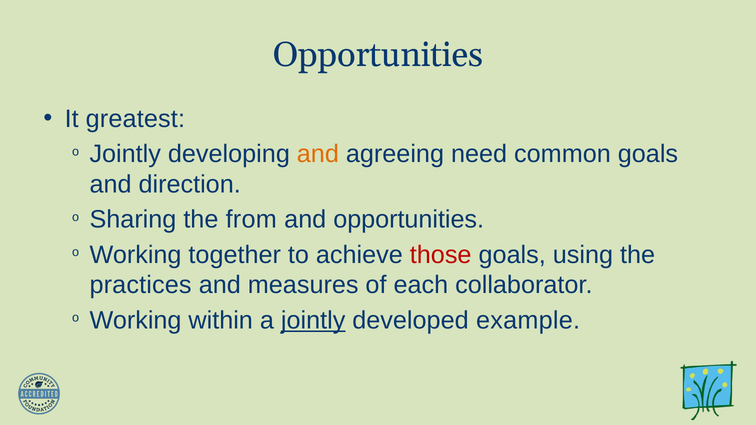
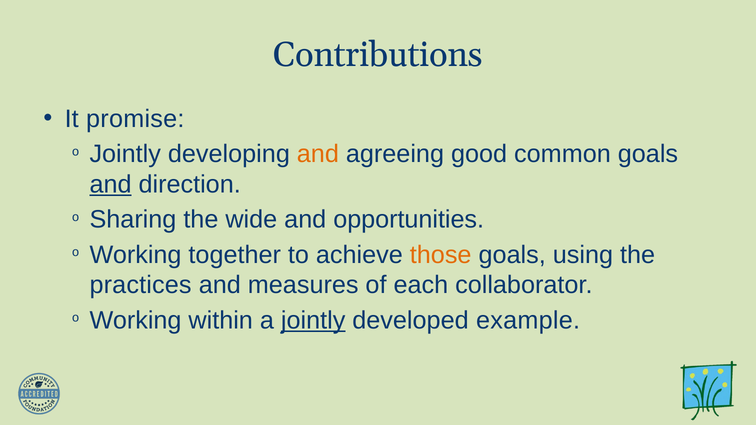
Opportunities at (378, 55): Opportunities -> Contributions
greatest: greatest -> promise
need: need -> good
and at (111, 184) underline: none -> present
from: from -> wide
those colour: red -> orange
